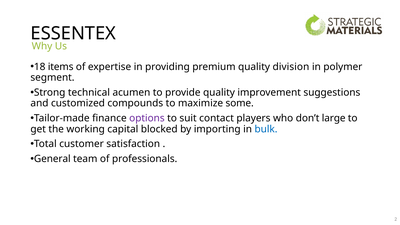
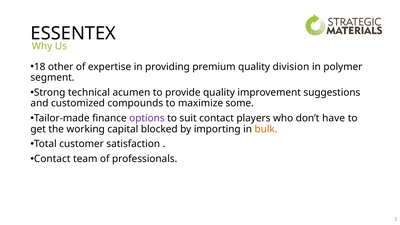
items: items -> other
large: large -> have
bulk colour: blue -> orange
General at (52, 159): General -> Contact
